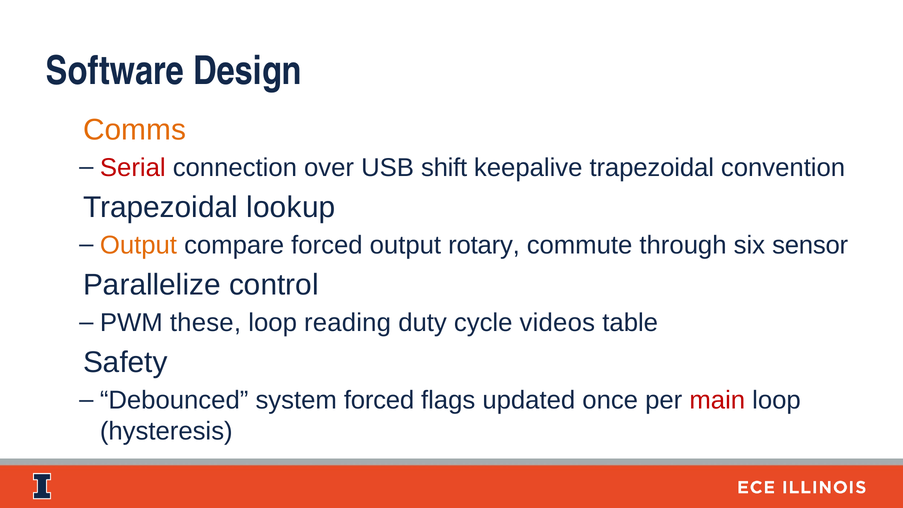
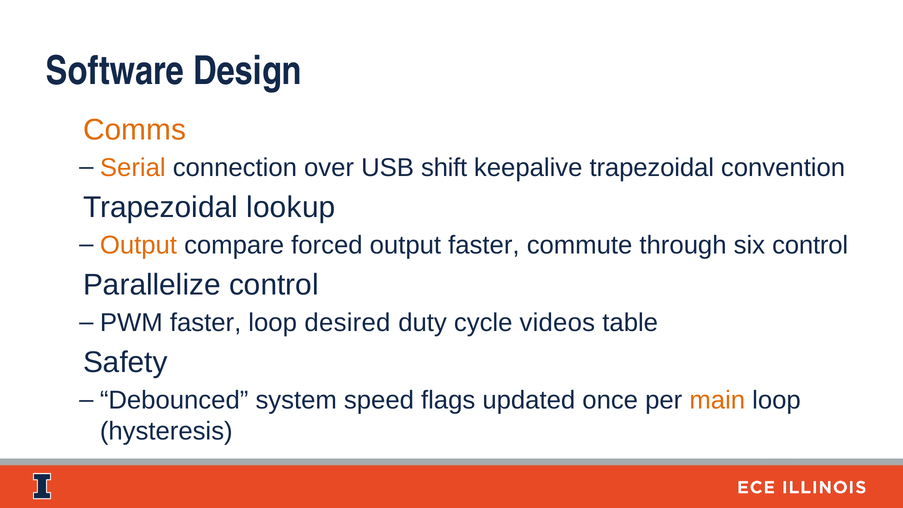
Serial colour: red -> orange
output rotary: rotary -> faster
six sensor: sensor -> control
PWM these: these -> faster
reading: reading -> desired
system forced: forced -> speed
main colour: red -> orange
